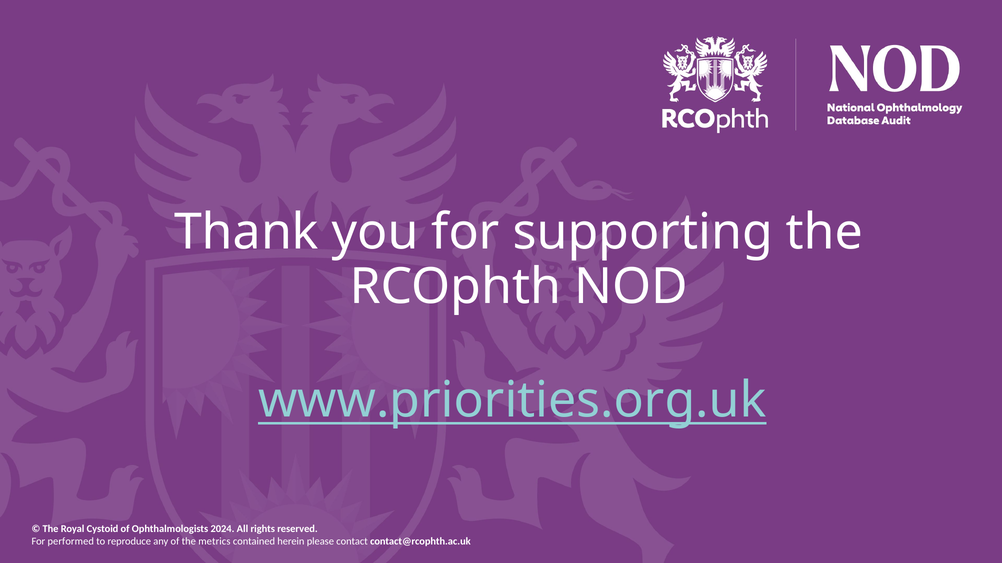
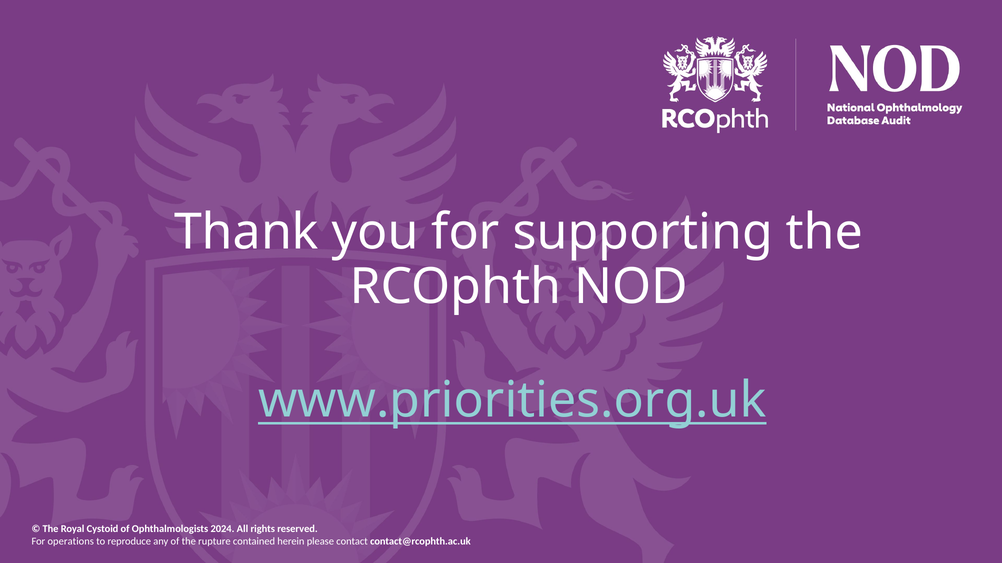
performed: performed -> operations
metrics: metrics -> rupture
